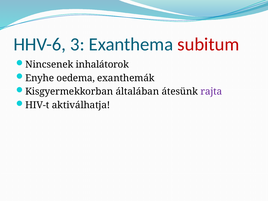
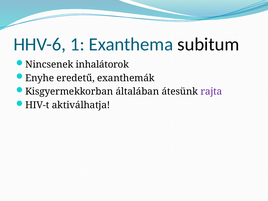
3: 3 -> 1
subitum colour: red -> black
oedema: oedema -> eredetű
